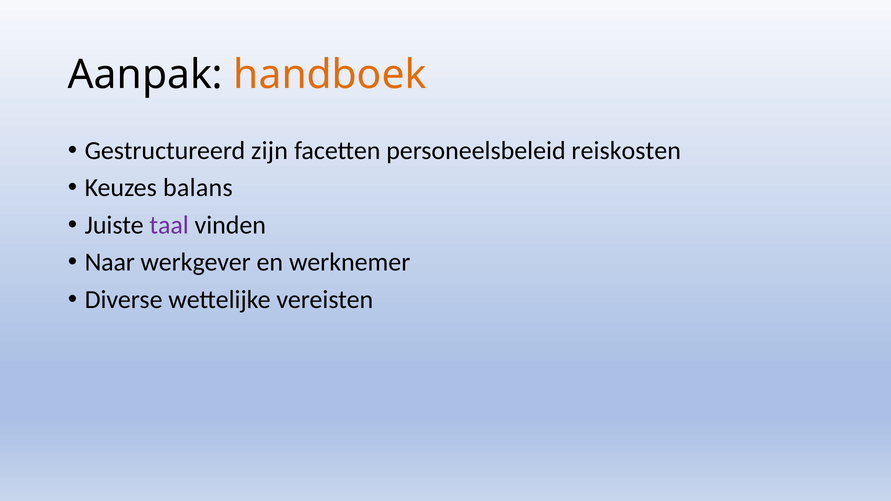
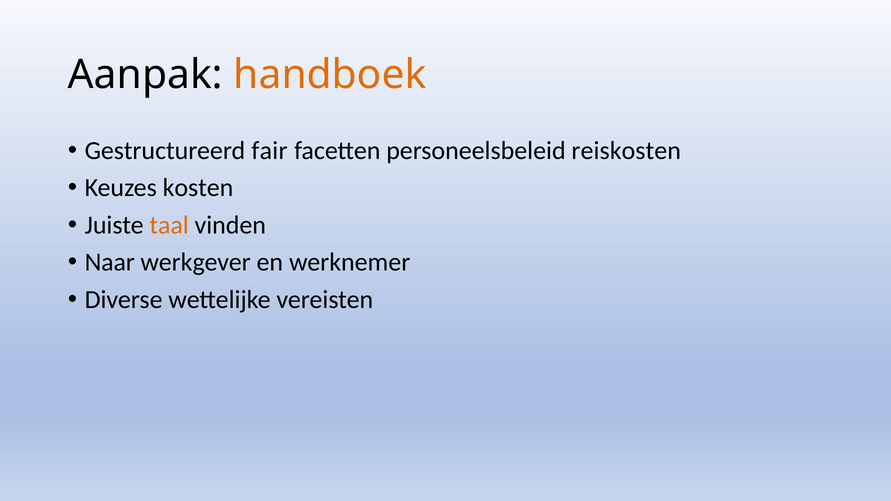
zijn: zijn -> fair
balans: balans -> kosten
taal colour: purple -> orange
